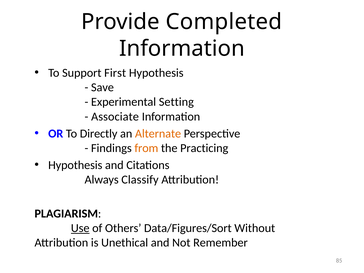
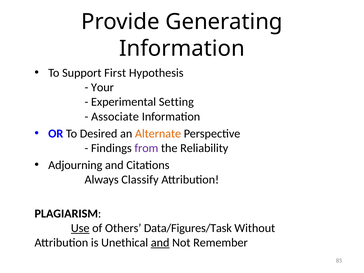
Completed: Completed -> Generating
Save: Save -> Your
Directly: Directly -> Desired
from colour: orange -> purple
Practicing: Practicing -> Reliability
Hypothesis at (75, 165): Hypothesis -> Adjourning
Data/Figures/Sort: Data/Figures/Sort -> Data/Figures/Task
and at (160, 243) underline: none -> present
